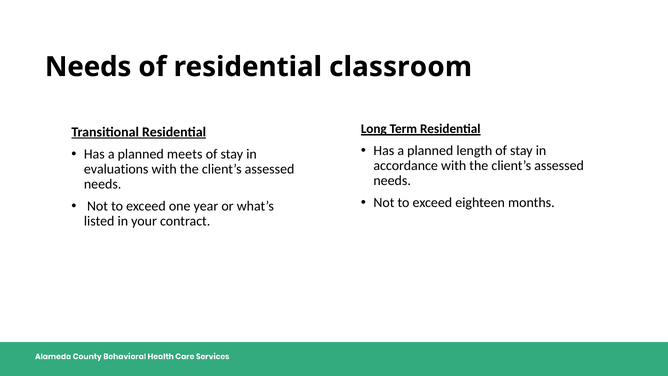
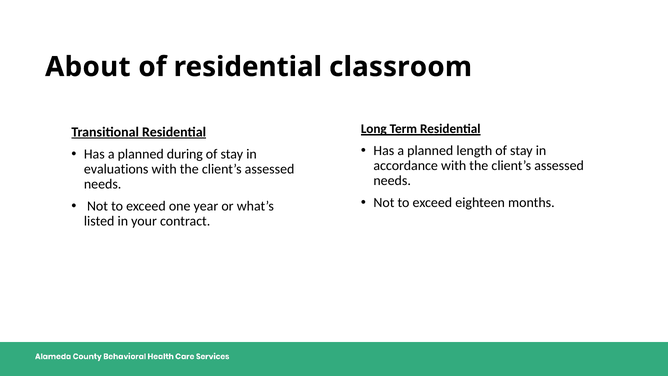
Needs at (88, 67): Needs -> About
meets: meets -> during
